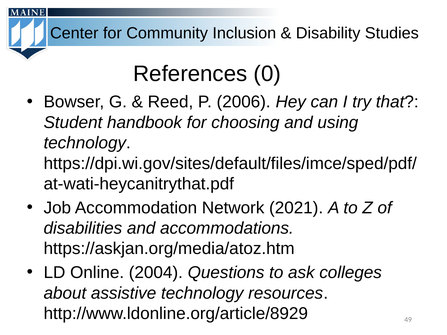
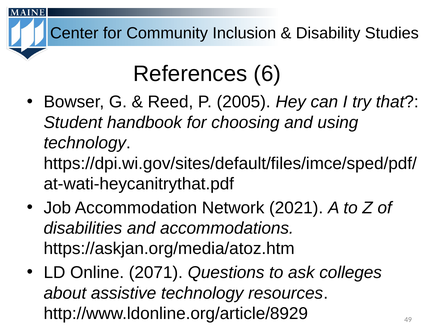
0: 0 -> 6
2006: 2006 -> 2005
2004: 2004 -> 2071
